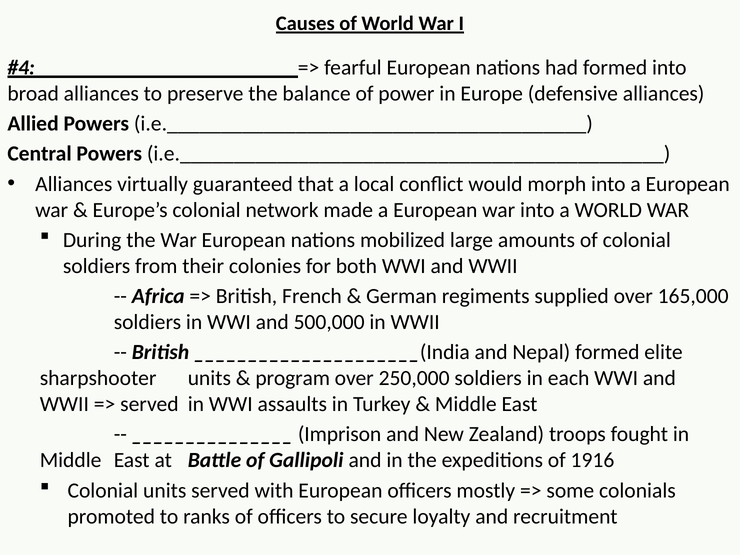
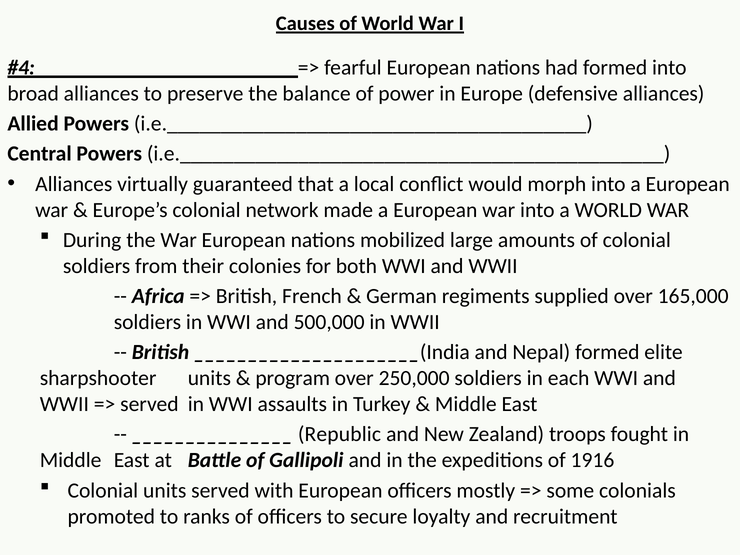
Imprison: Imprison -> Republic
